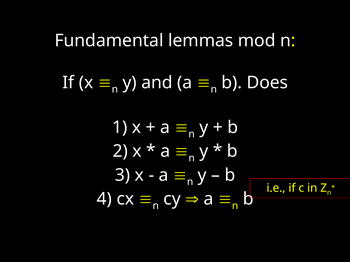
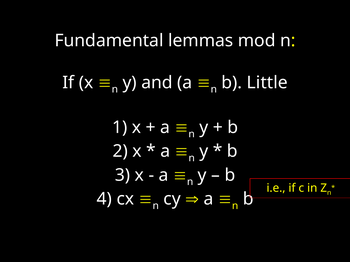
Does: Does -> Little
